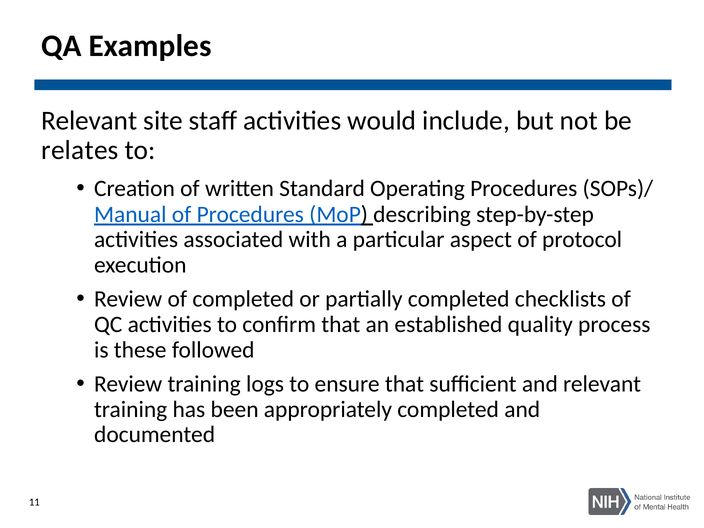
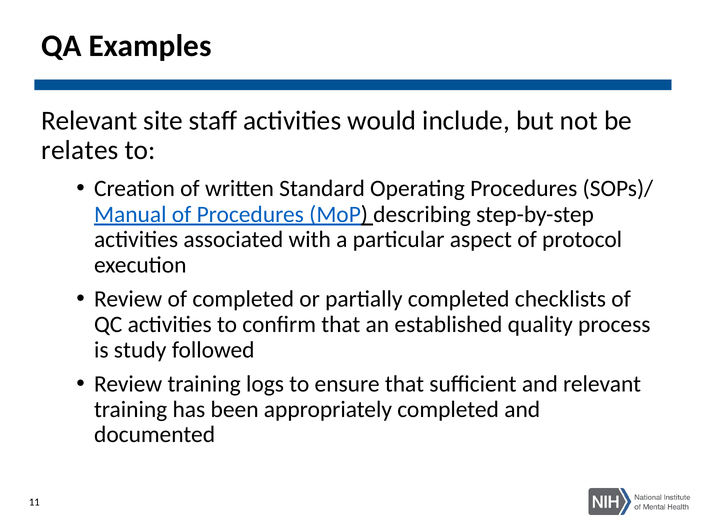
these: these -> study
